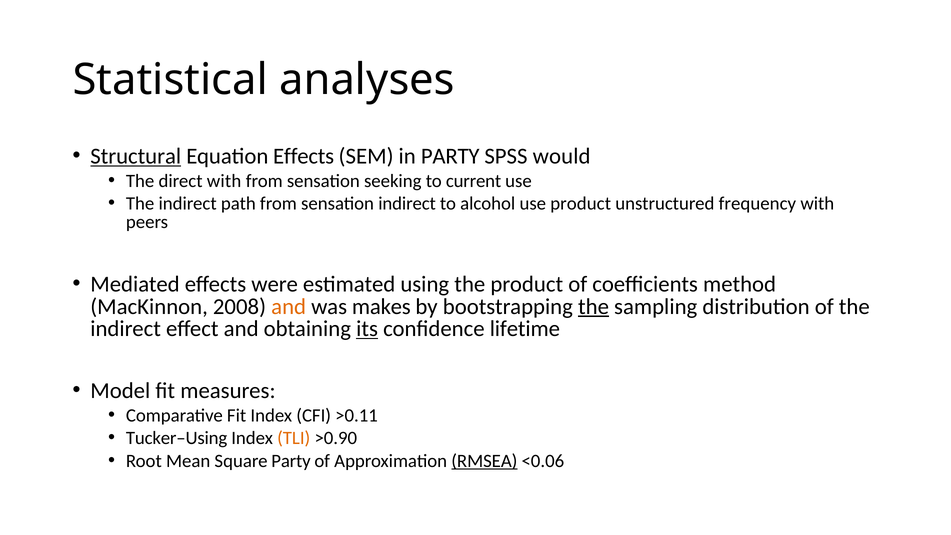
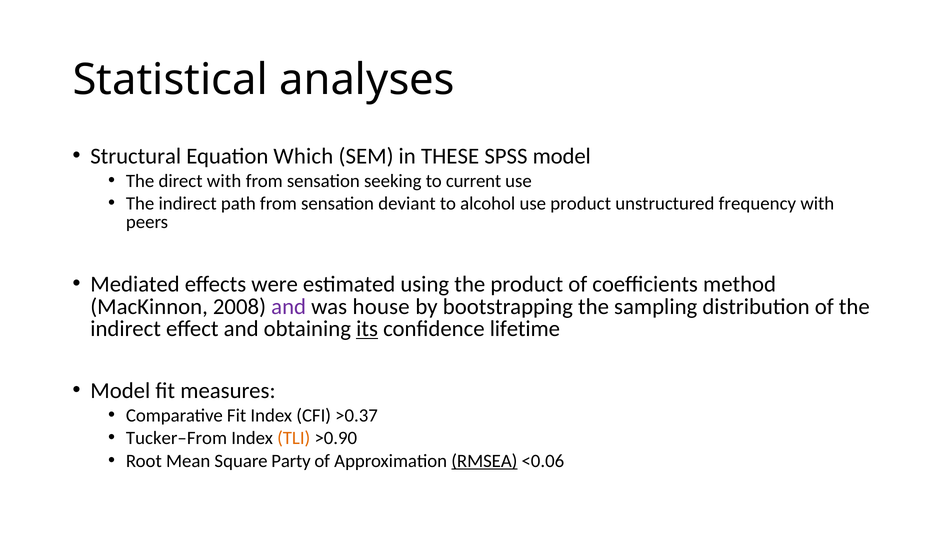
Structural underline: present -> none
Equation Effects: Effects -> Which
in PARTY: PARTY -> THESE
SPSS would: would -> model
sensation indirect: indirect -> deviant
and at (289, 307) colour: orange -> purple
makes: makes -> house
the at (594, 307) underline: present -> none
>0.11: >0.11 -> >0.37
Tucker–Using: Tucker–Using -> Tucker–From
